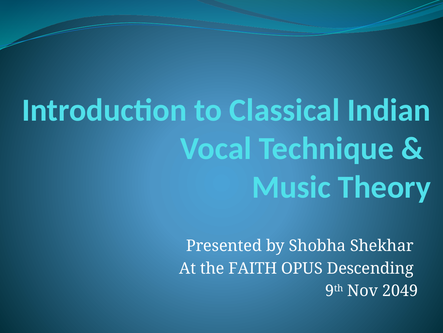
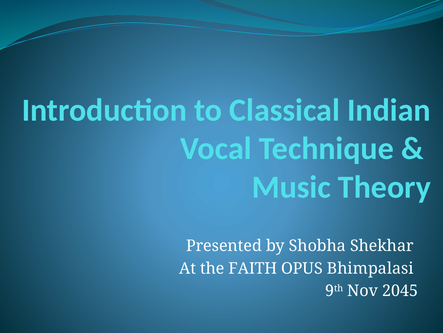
Descending: Descending -> Bhimpalasi
2049: 2049 -> 2045
